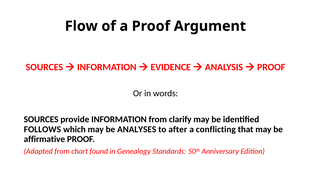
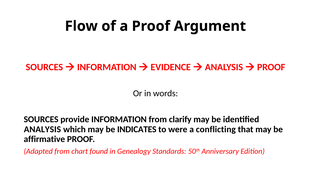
FOLLOWS at (42, 129): FOLLOWS -> ANALYSIS
ANALYSES: ANALYSES -> INDICATES
after: after -> were
